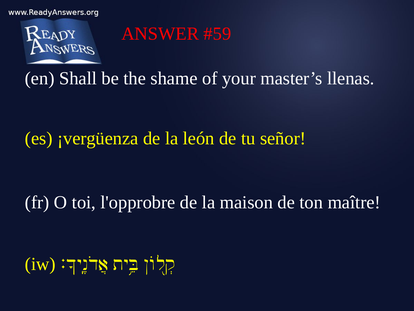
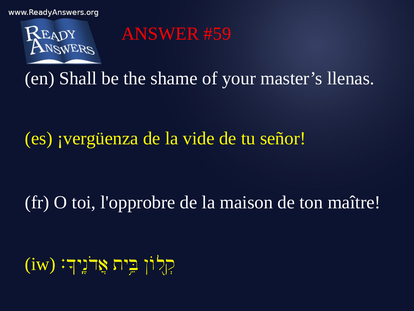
león: león -> vide
